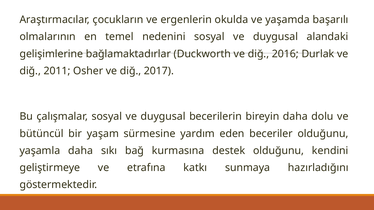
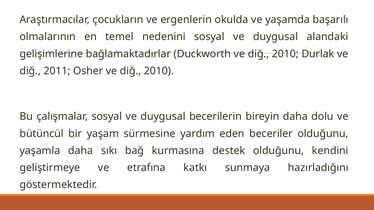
Duckworth ve diğ 2016: 2016 -> 2010
Osher ve diğ 2017: 2017 -> 2010
